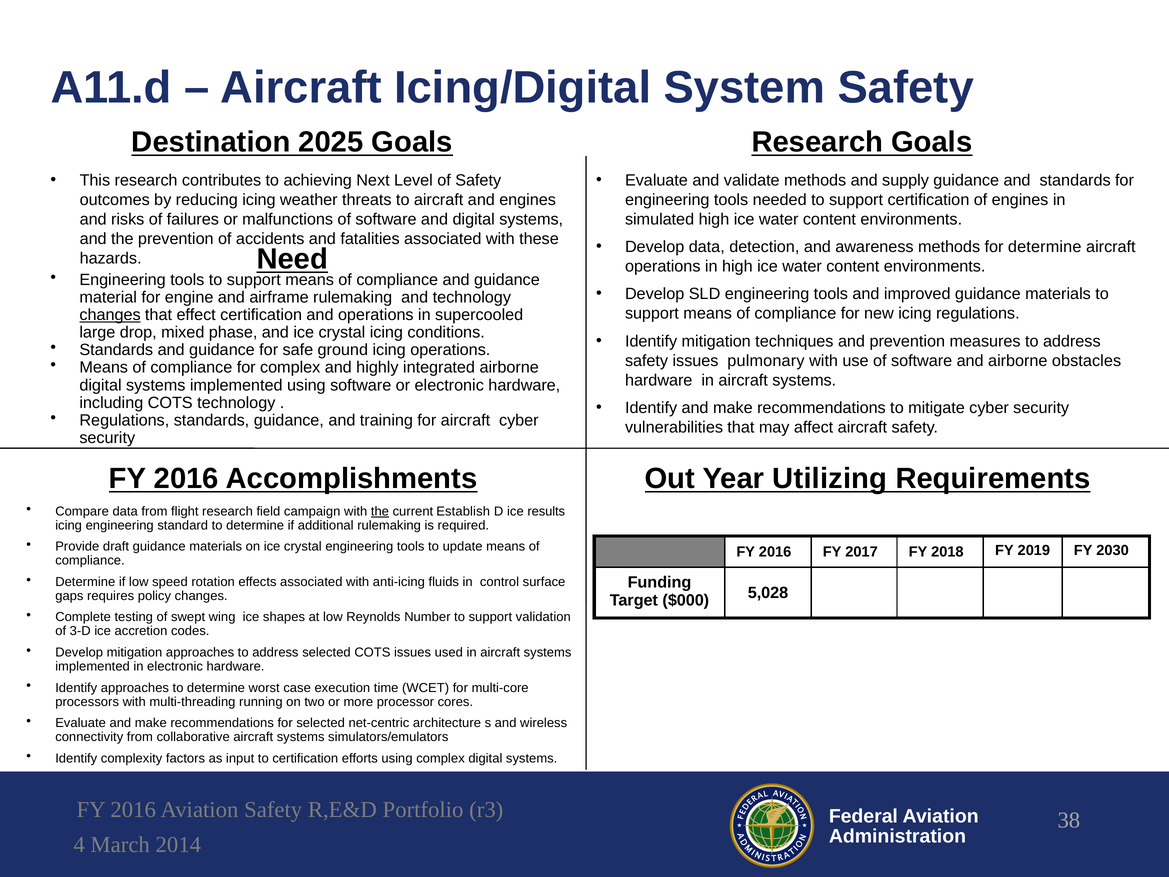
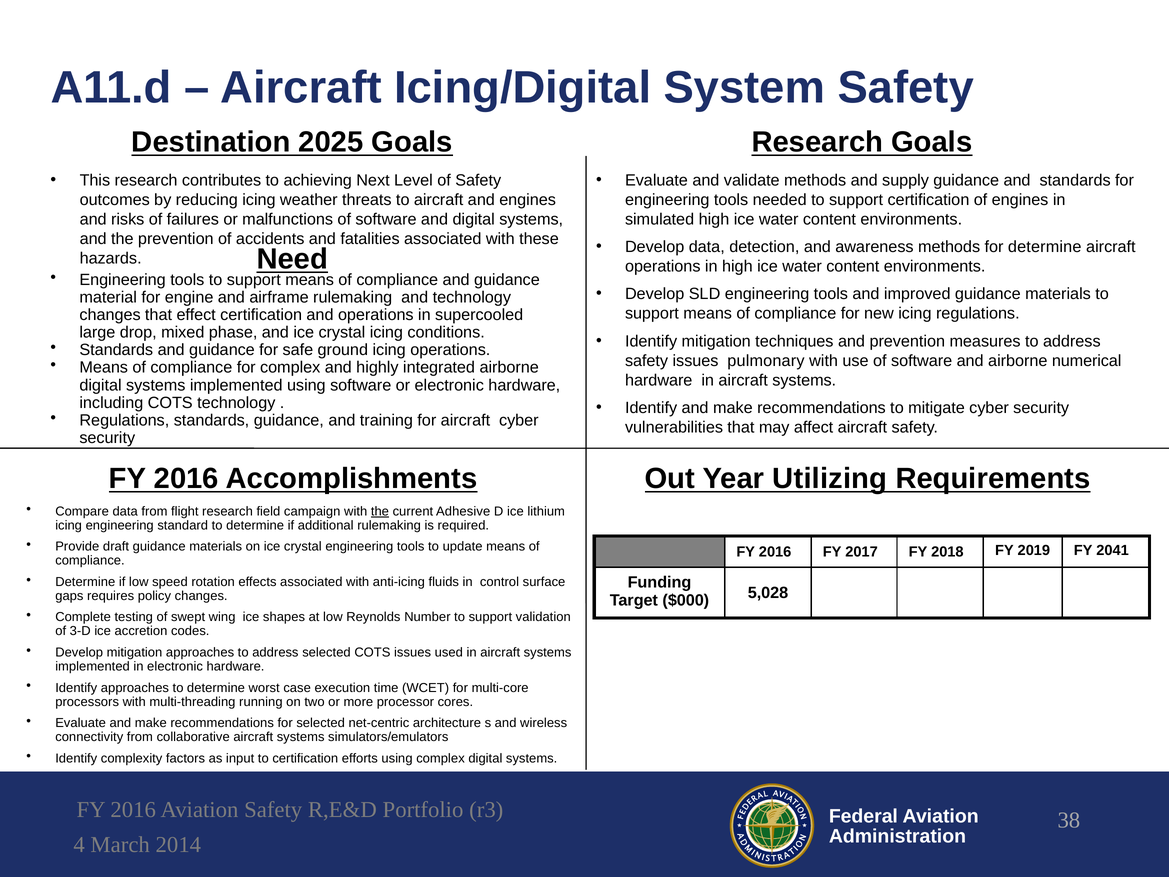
changes at (110, 315) underline: present -> none
obstacles: obstacles -> numerical
Establish: Establish -> Adhesive
results: results -> lithium
2030: 2030 -> 2041
